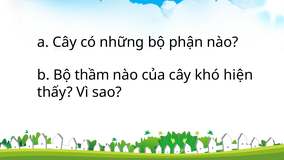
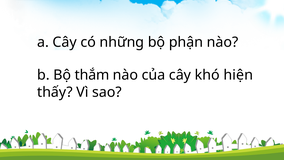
thầm: thầm -> thắm
